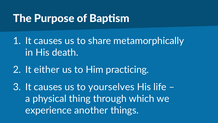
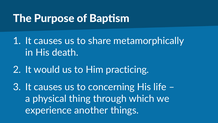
either: either -> would
yourselves: yourselves -> concerning
